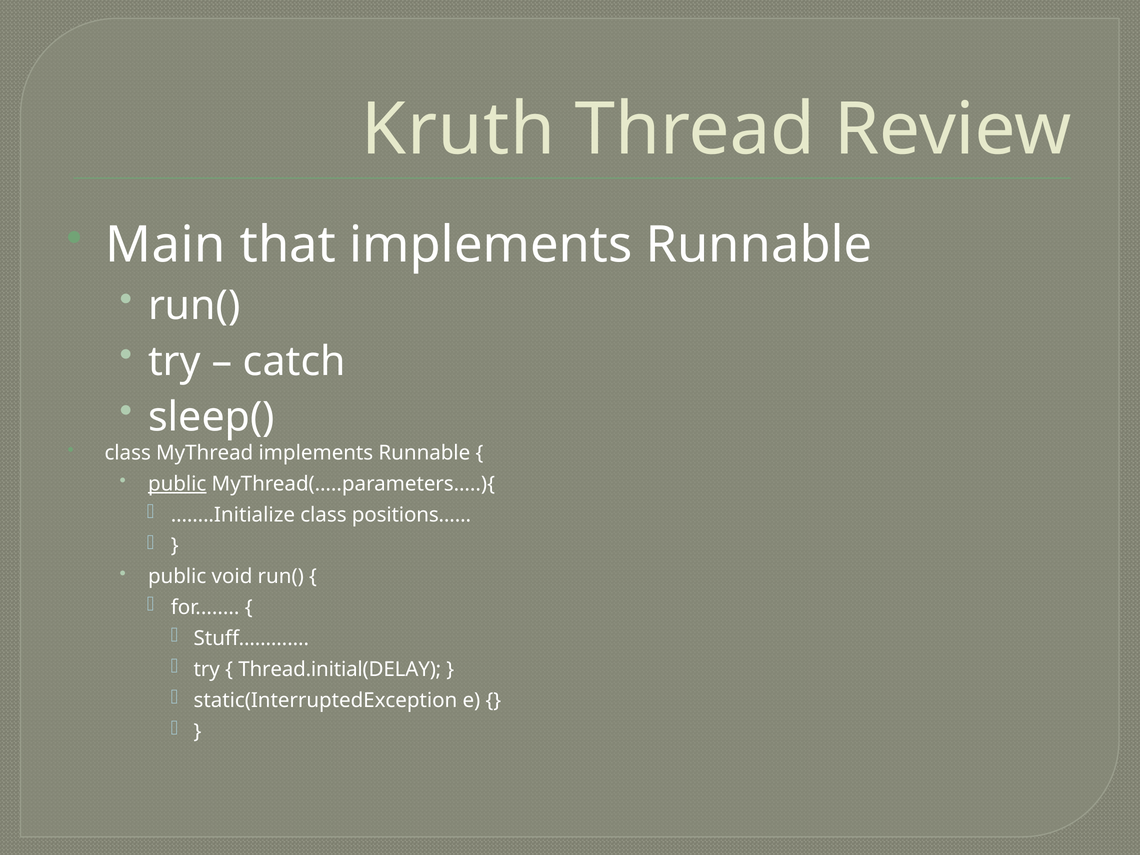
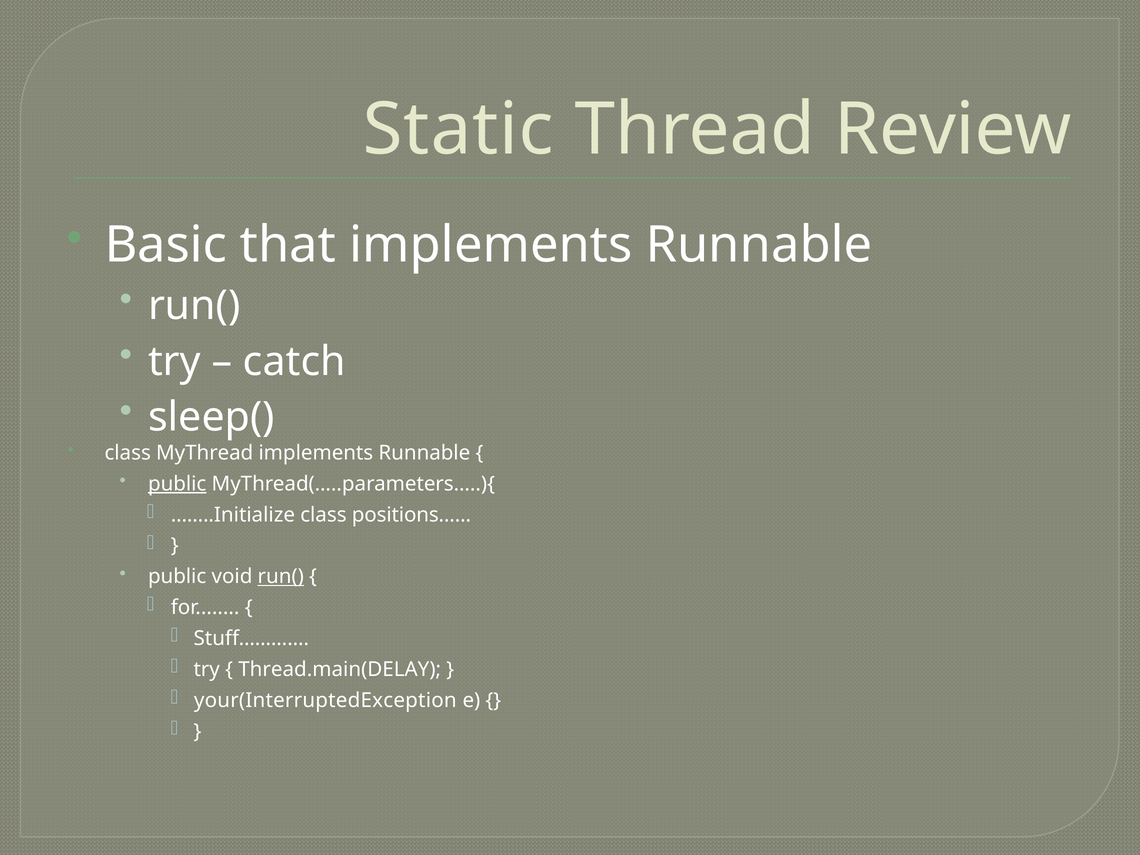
Kruth: Kruth -> Static
Main: Main -> Basic
run( at (281, 577) underline: none -> present
Thread.initial(DELAY: Thread.initial(DELAY -> Thread.main(DELAY
static(InterruptedException: static(InterruptedException -> your(InterruptedException
